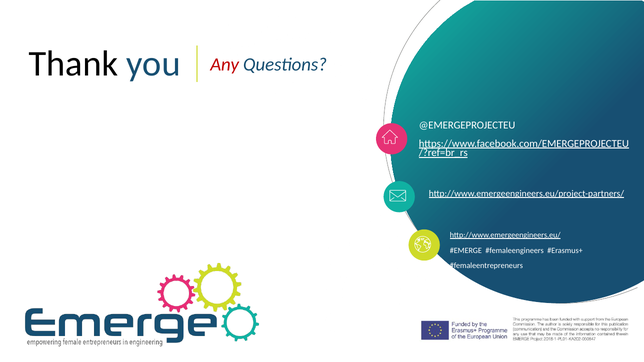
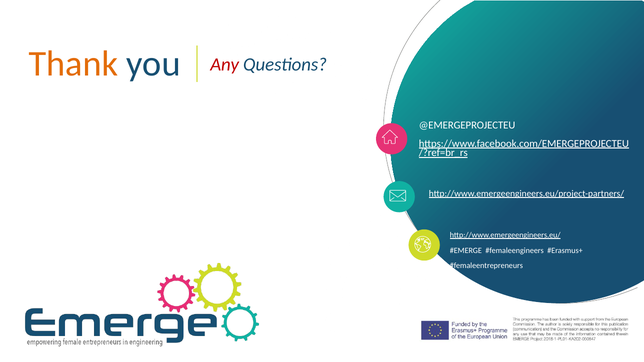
Thank colour: black -> orange
